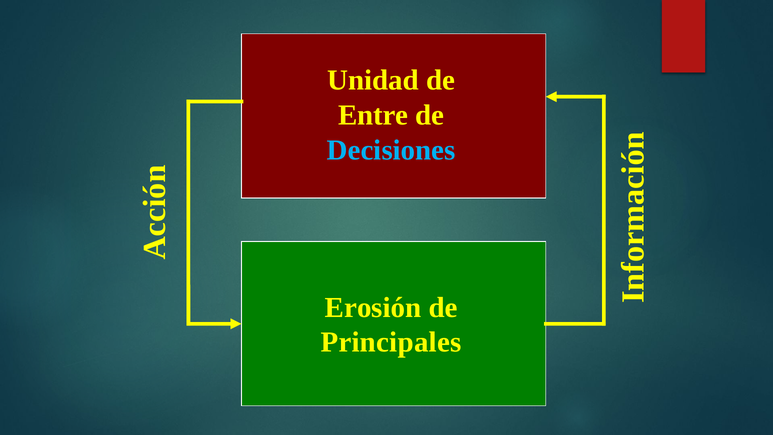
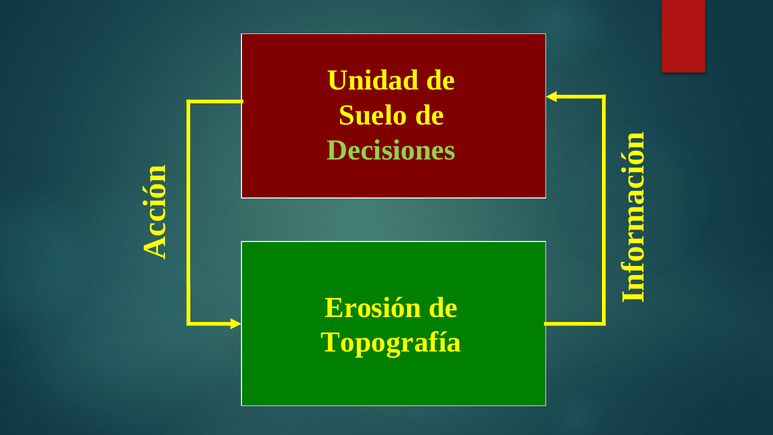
Entre: Entre -> Suelo
Decisiones colour: light blue -> light green
Principales: Principales -> Topografía
